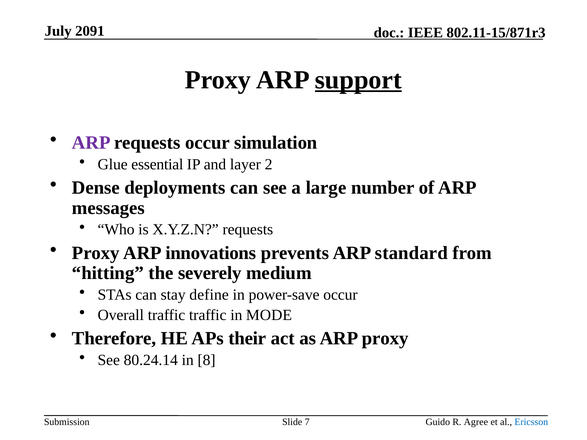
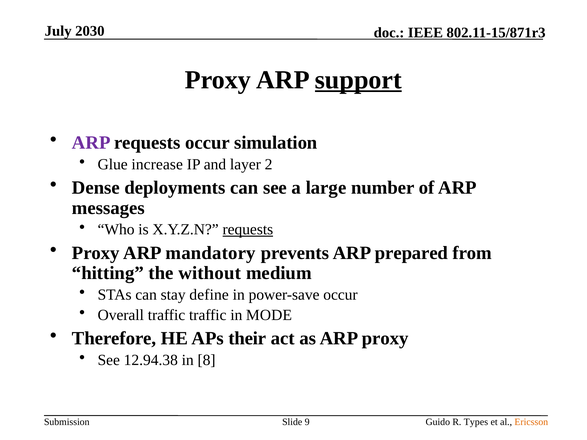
2091: 2091 -> 2030
essential: essential -> increase
requests at (248, 230) underline: none -> present
innovations: innovations -> mandatory
standard: standard -> prepared
severely: severely -> without
80.24.14: 80.24.14 -> 12.94.38
7: 7 -> 9
Agree: Agree -> Types
Ericsson colour: blue -> orange
